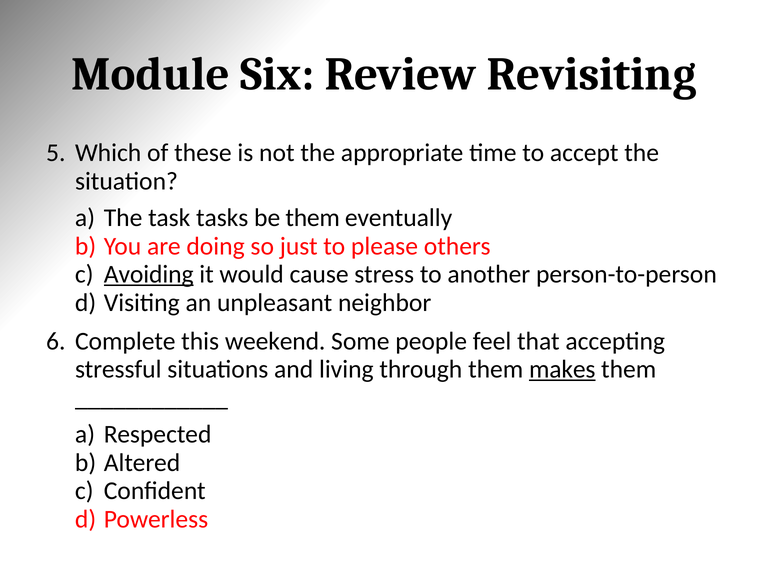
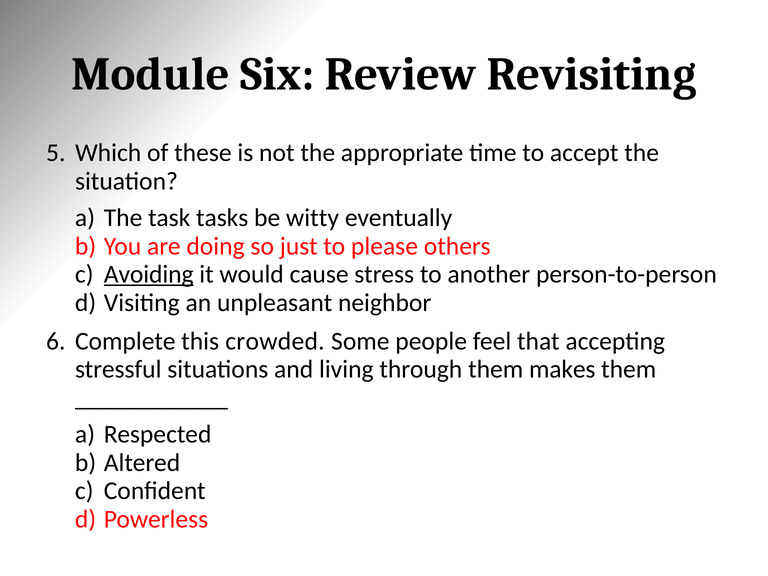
be them: them -> witty
weekend: weekend -> crowded
makes underline: present -> none
